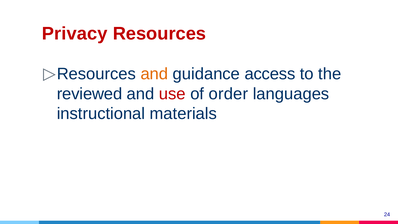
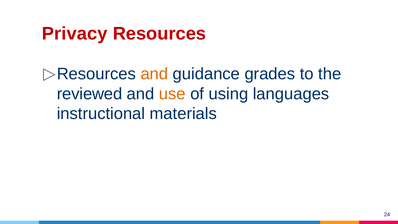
access: access -> grades
use colour: red -> orange
order: order -> using
